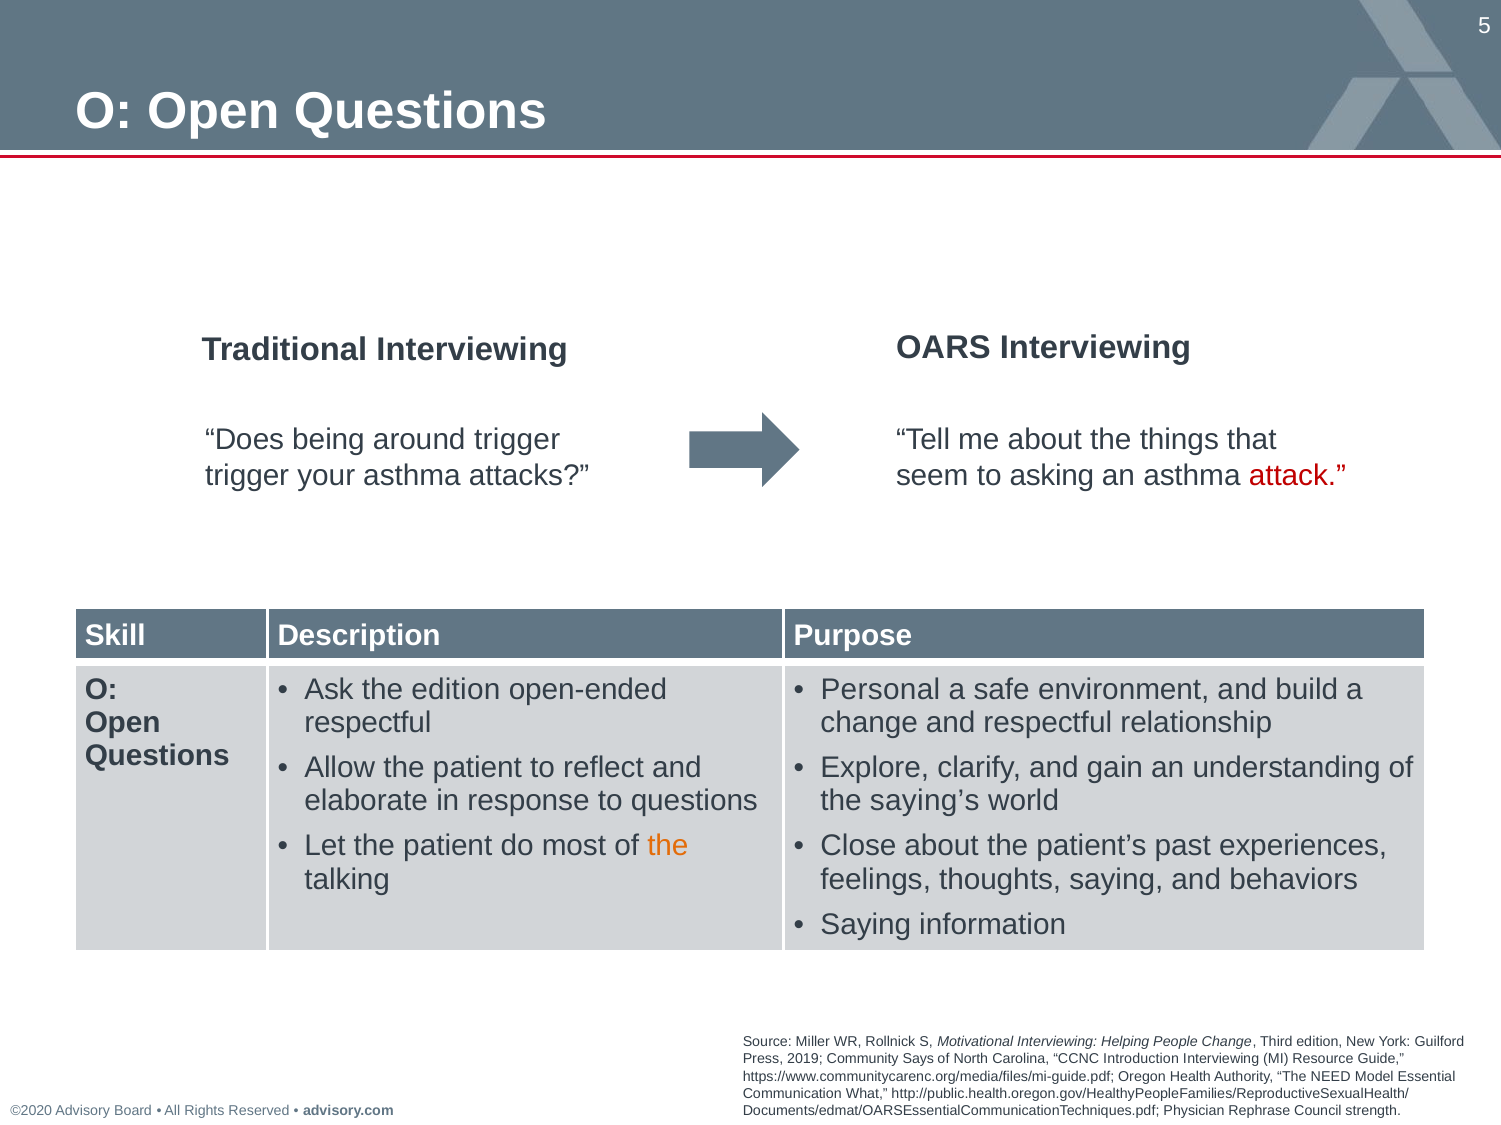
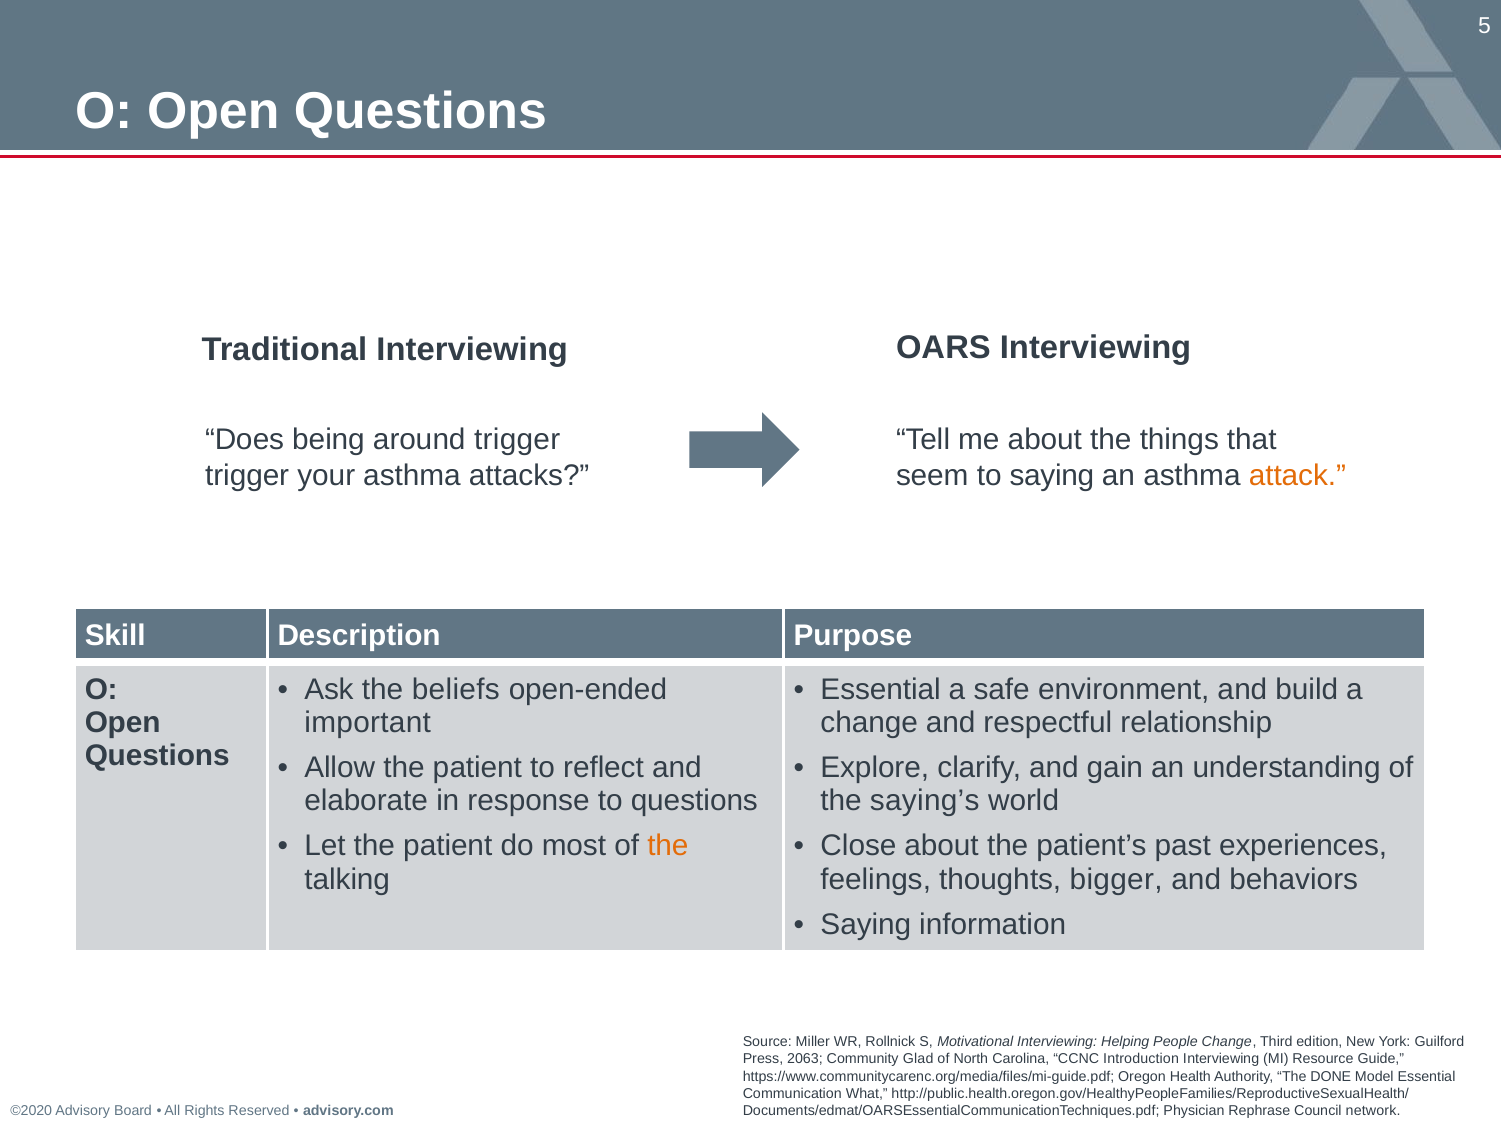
to asking: asking -> saying
attack colour: red -> orange
the edition: edition -> beliefs
Personal at (880, 690): Personal -> Essential
respectful at (368, 723): respectful -> important
thoughts saying: saying -> bigger
2019: 2019 -> 2063
Says: Says -> Glad
NEED: NEED -> DONE
strength: strength -> network
